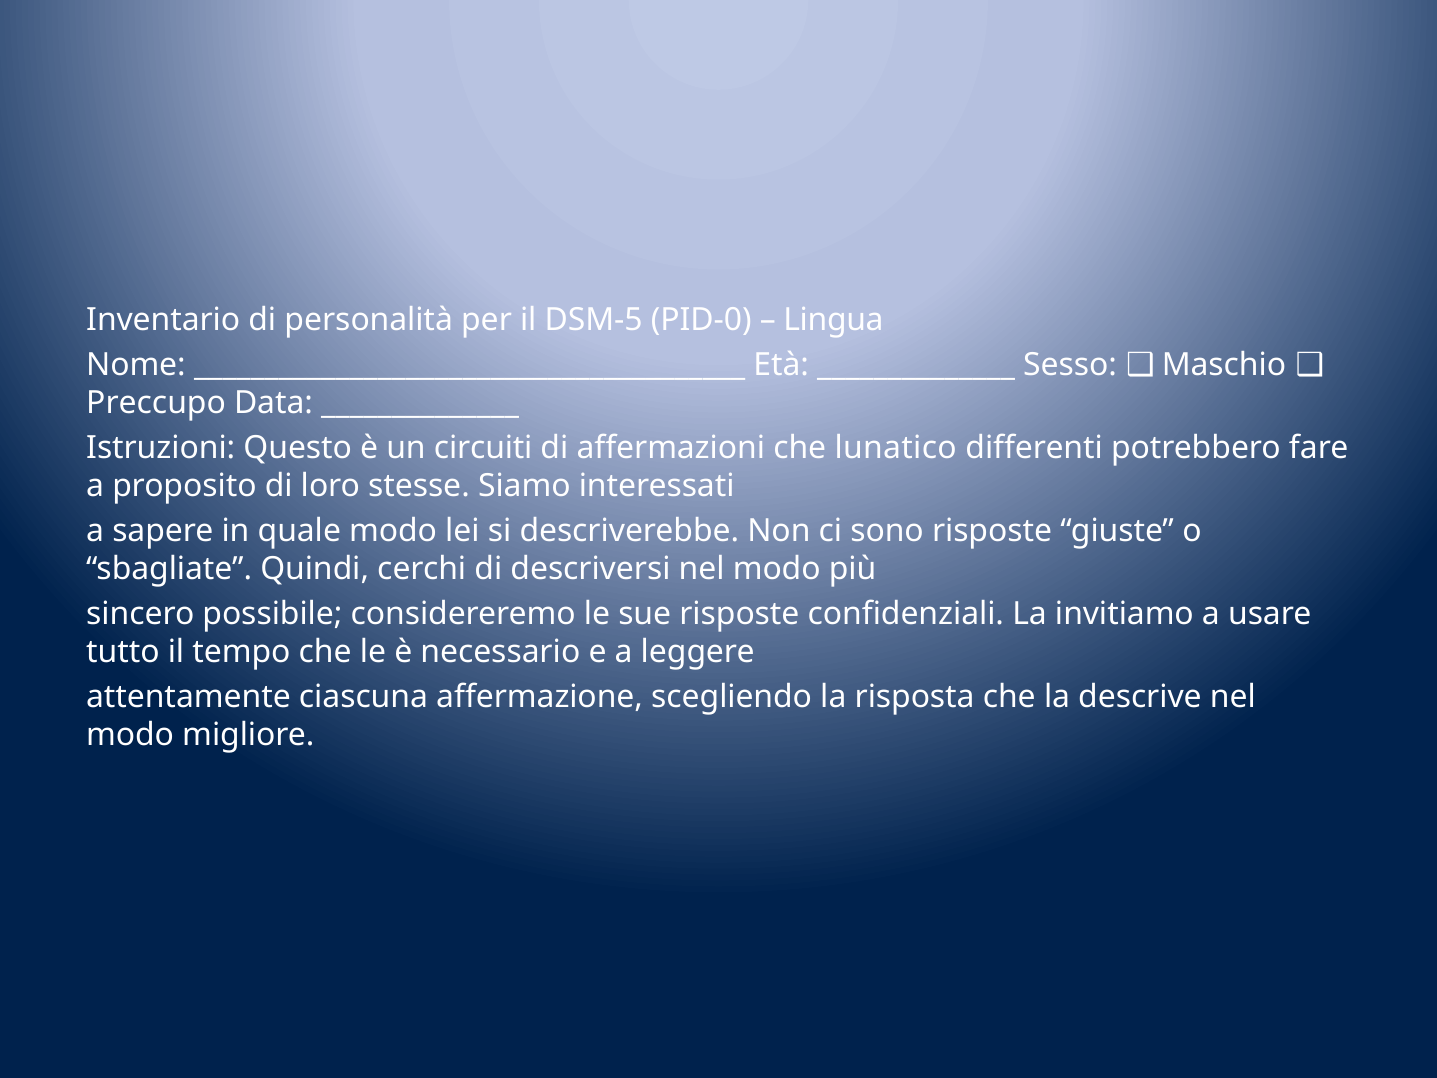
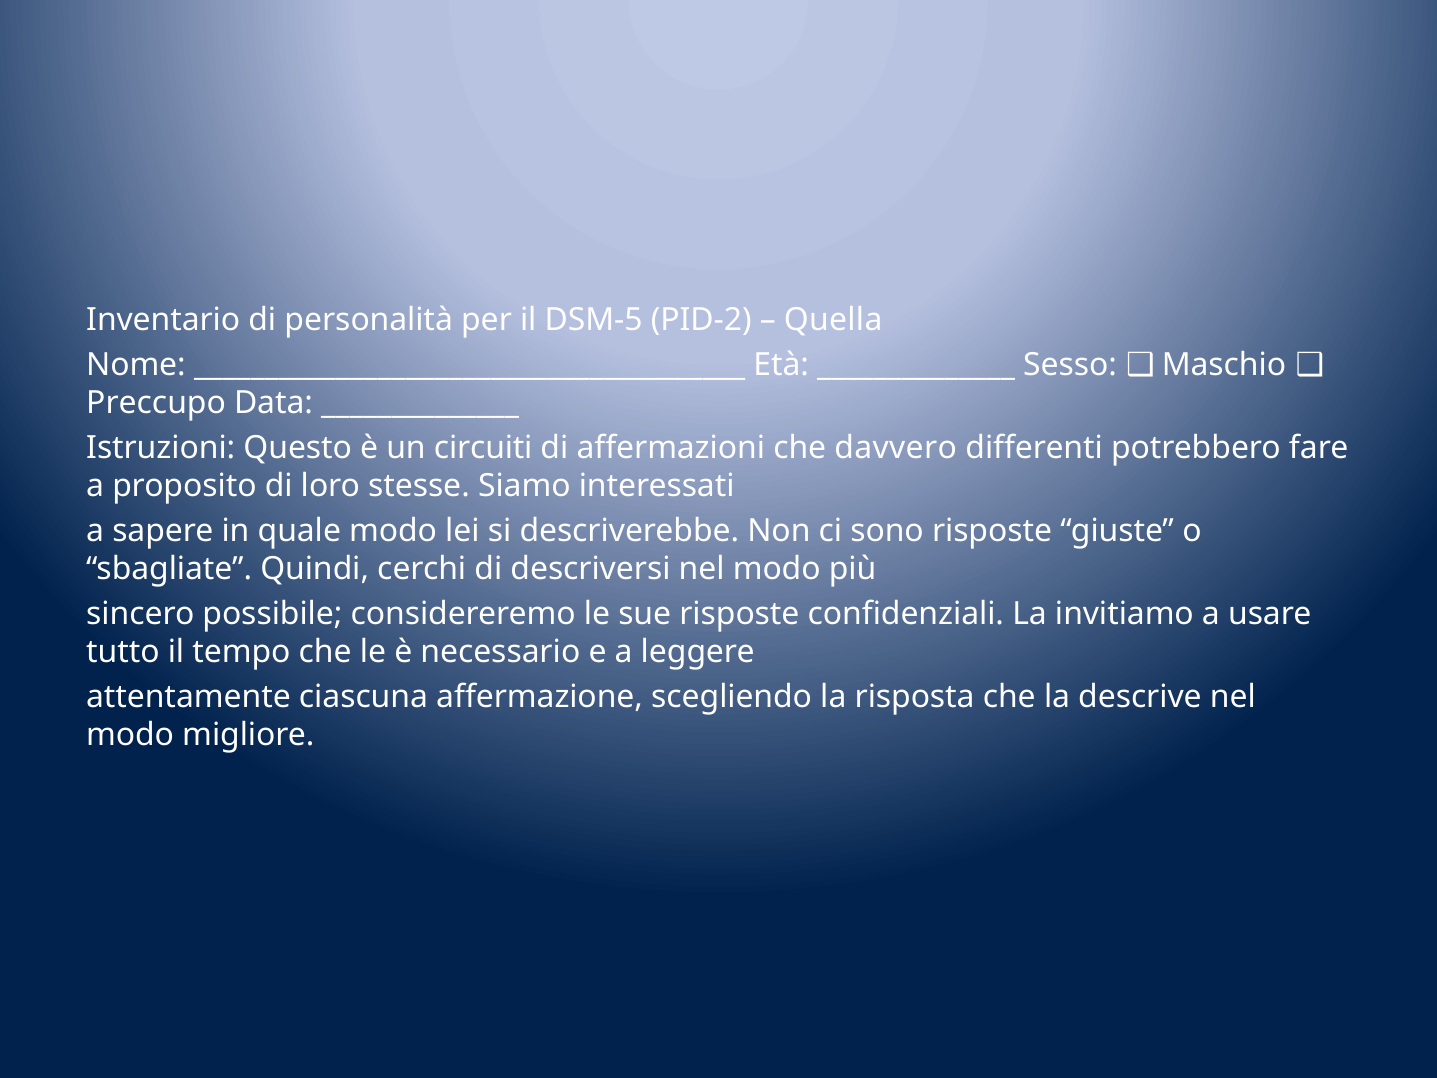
PID-0: PID-0 -> PID-2
Lingua: Lingua -> Quella
lunatico: lunatico -> davvero
